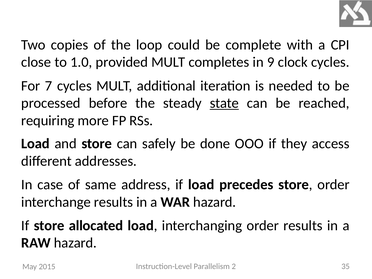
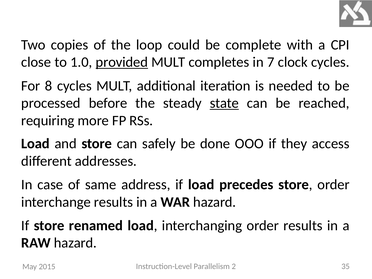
provided underline: none -> present
9: 9 -> 7
7: 7 -> 8
allocated: allocated -> renamed
